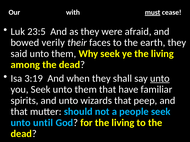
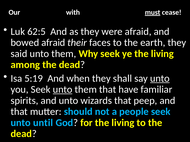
23:5: 23:5 -> 62:5
bowed verily: verily -> afraid
3:19: 3:19 -> 5:19
unto at (63, 90) underline: none -> present
